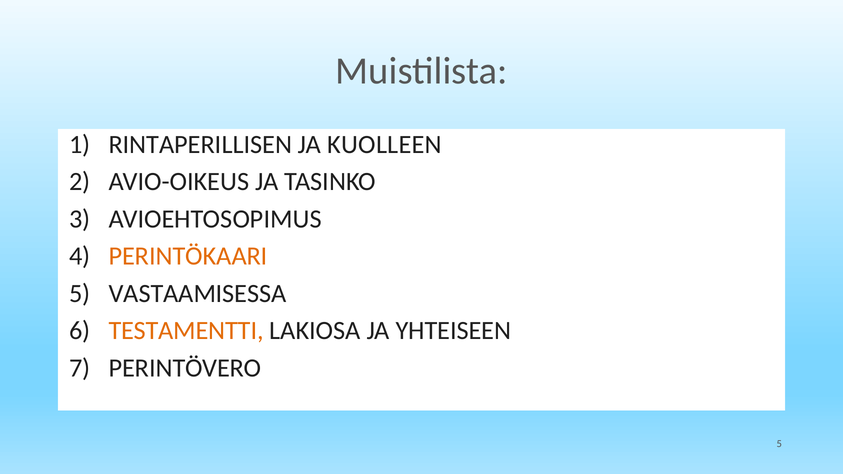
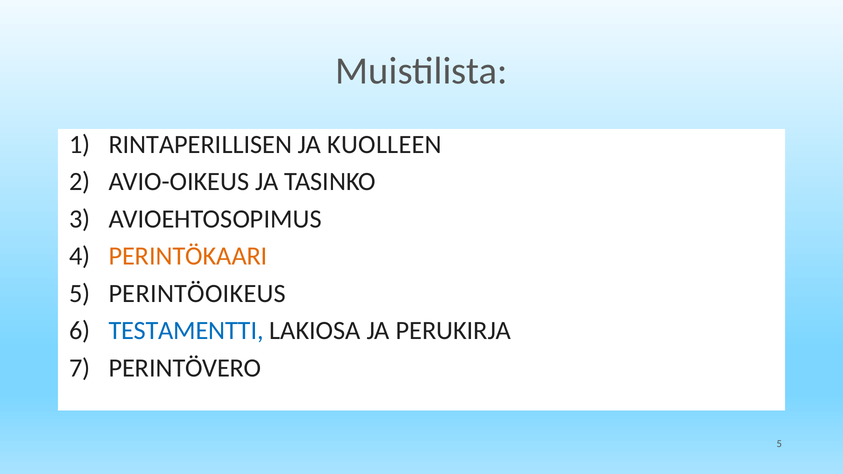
VASTAAMISESSA: VASTAAMISESSA -> PERINTÖOIKEUS
TESTAMENTTI colour: orange -> blue
YHTEISEEN: YHTEISEEN -> PERUKIRJA
